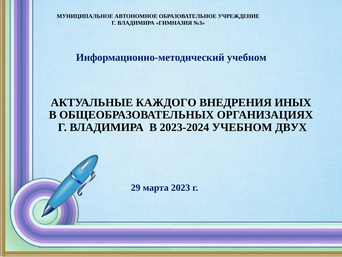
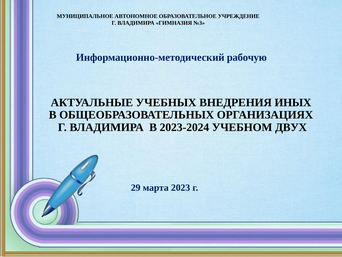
Информационно-методический учебном: учебном -> рабочую
КАЖДОГО: КАЖДОГО -> УЧЕБНЫХ
